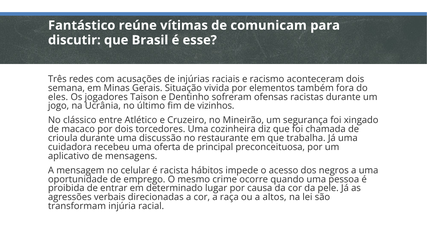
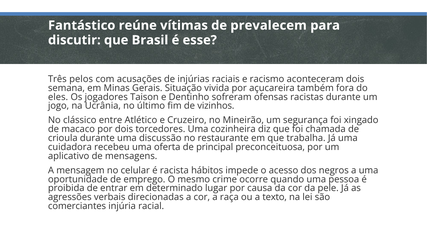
comunicam: comunicam -> prevalecem
redes: redes -> pelos
elementos: elementos -> açucareira
altos: altos -> texto
transformam: transformam -> comerciantes
